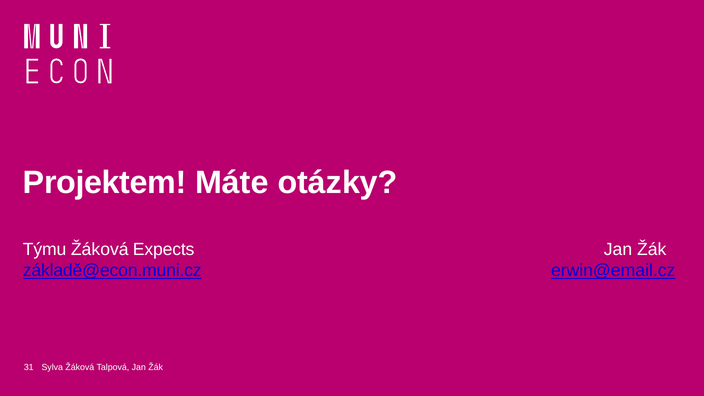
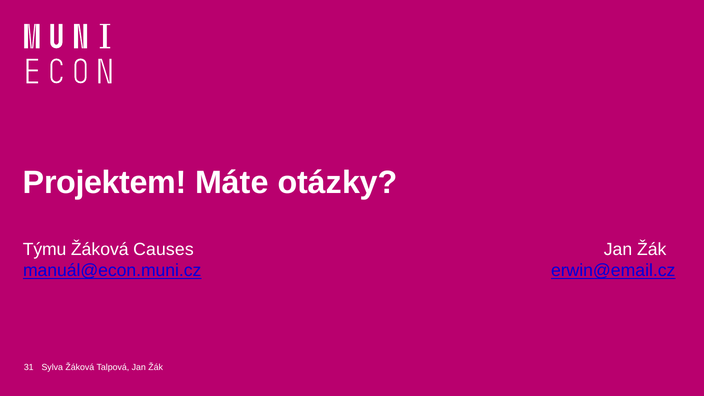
Expects: Expects -> Causes
základě@econ.muni.cz: základě@econ.muni.cz -> manuál@econ.muni.cz
